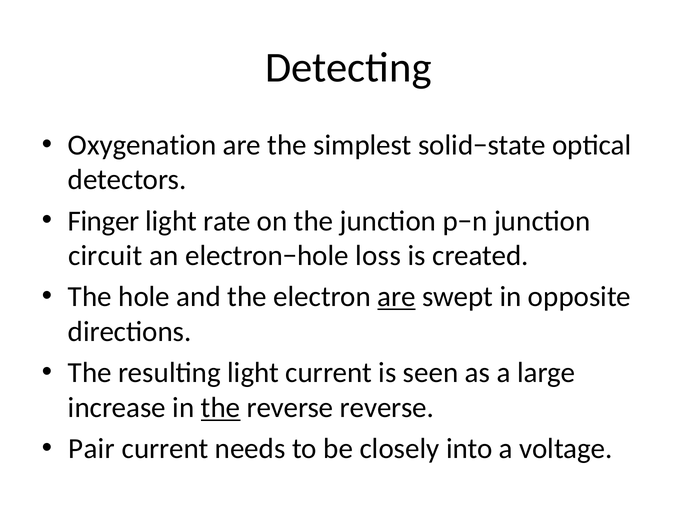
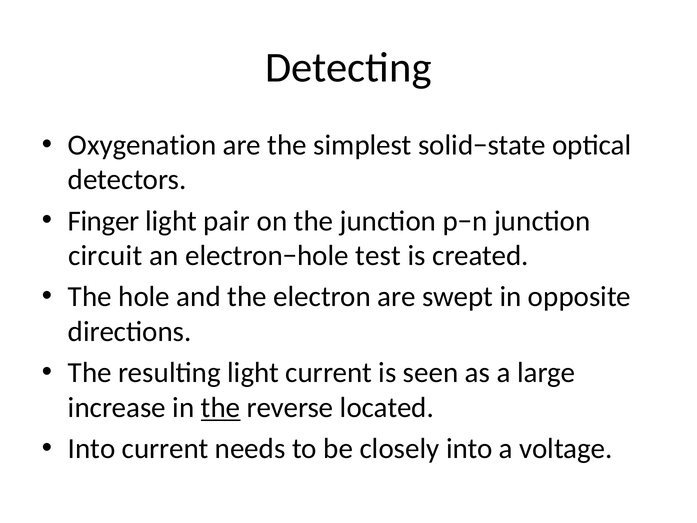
rate: rate -> pair
loss: loss -> test
are at (396, 297) underline: present -> none
reverse reverse: reverse -> located
Pair at (91, 449): Pair -> Into
